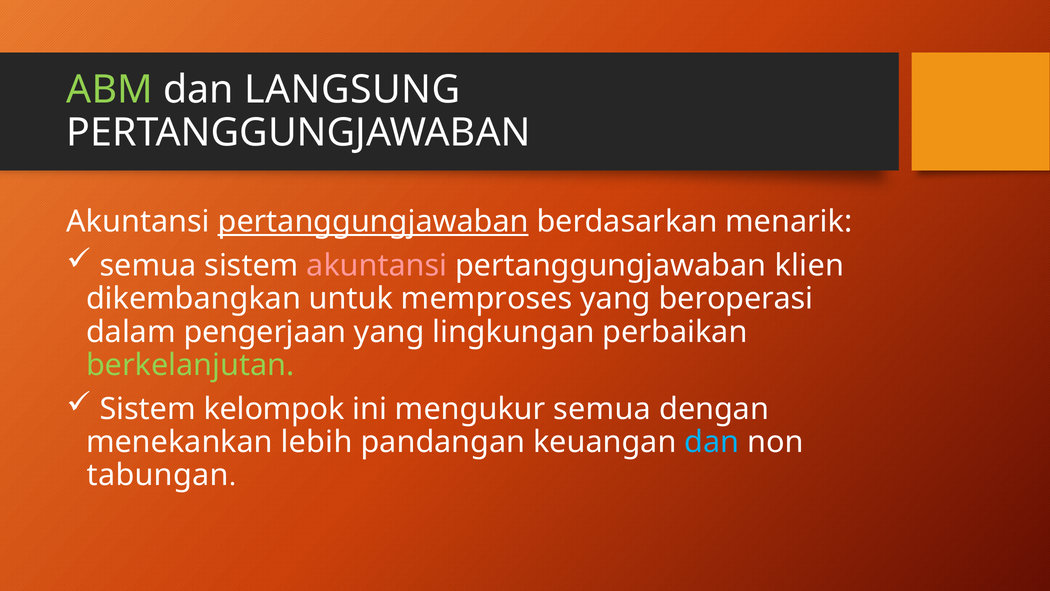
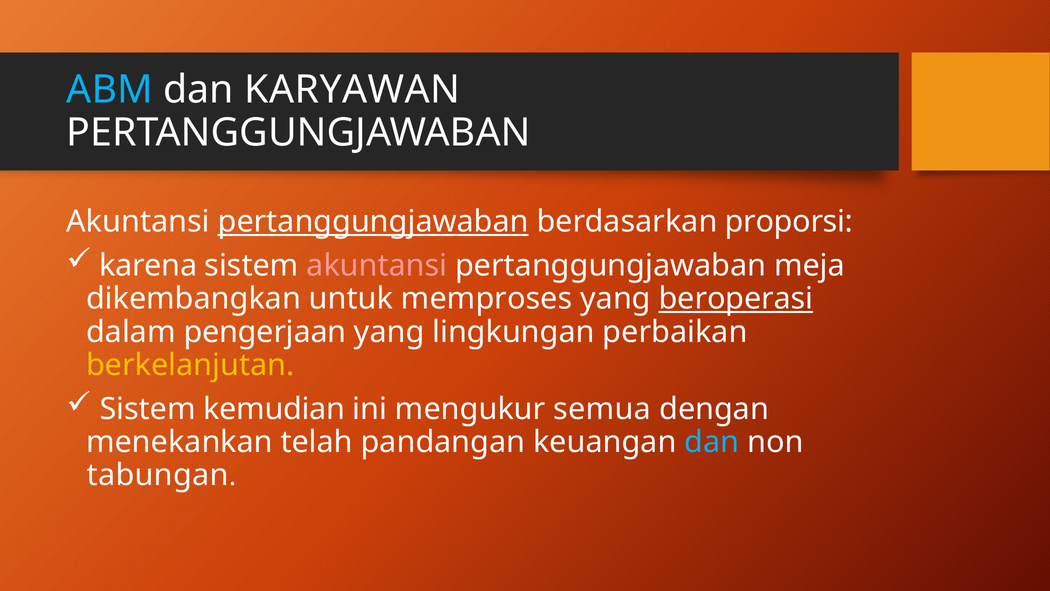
ABM colour: light green -> light blue
LANGSUNG: LANGSUNG -> KARYAWAN
menarik: menarik -> proporsi
semua at (148, 266): semua -> karena
klien: klien -> meja
beroperasi underline: none -> present
berkelanjutan colour: light green -> yellow
kelompok: kelompok -> kemudian
lebih: lebih -> telah
